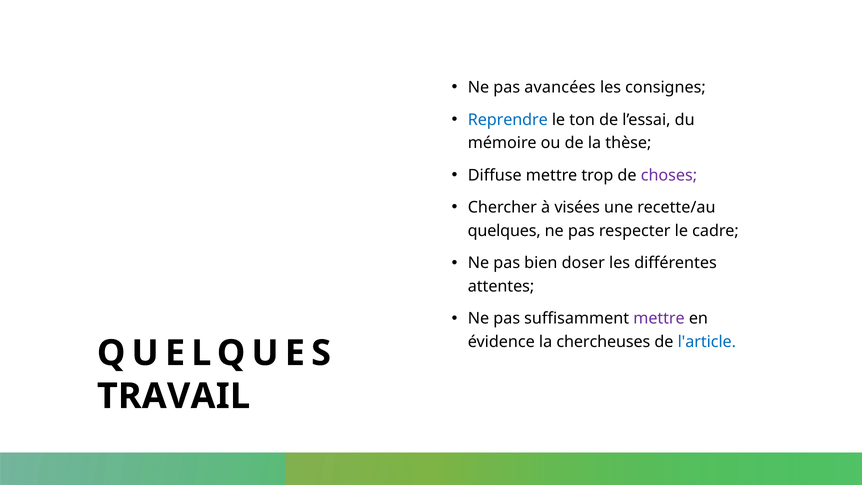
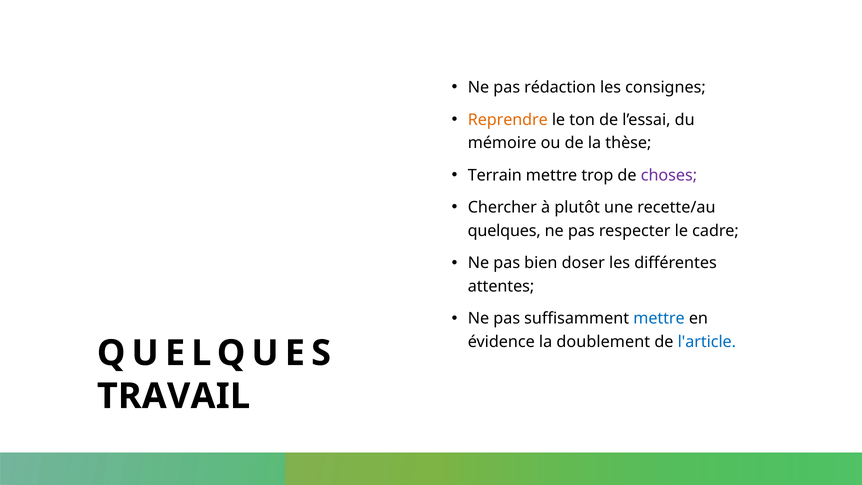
avancées: avancées -> rédaction
Reprendre colour: blue -> orange
Diffuse: Diffuse -> Terrain
visées: visées -> plutôt
mettre at (659, 318) colour: purple -> blue
chercheuses: chercheuses -> doublement
